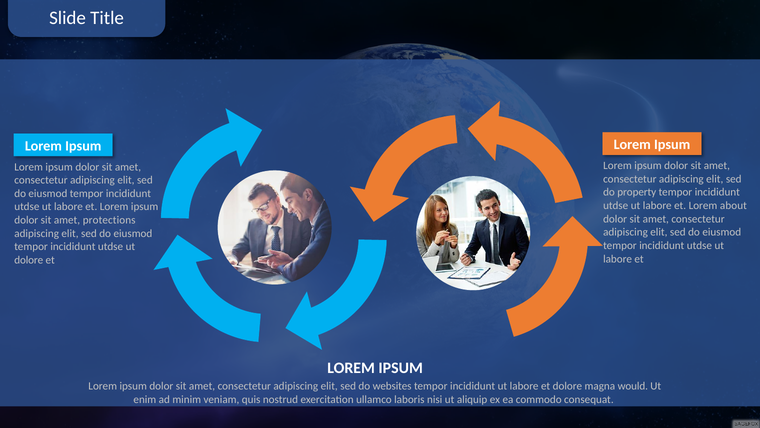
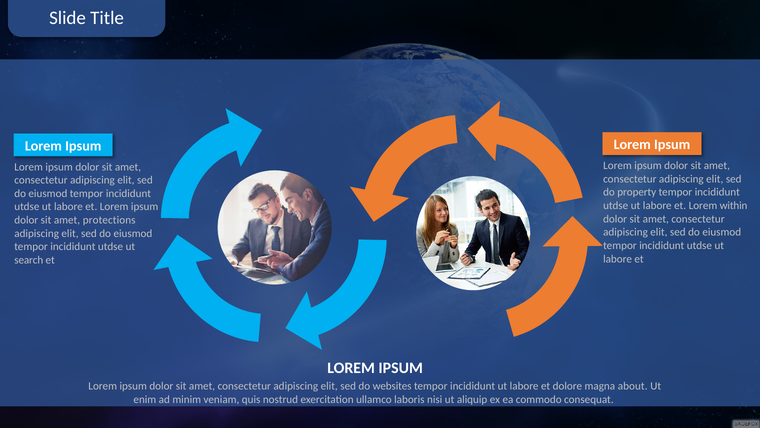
about: about -> within
dolore at (29, 260): dolore -> search
would: would -> about
